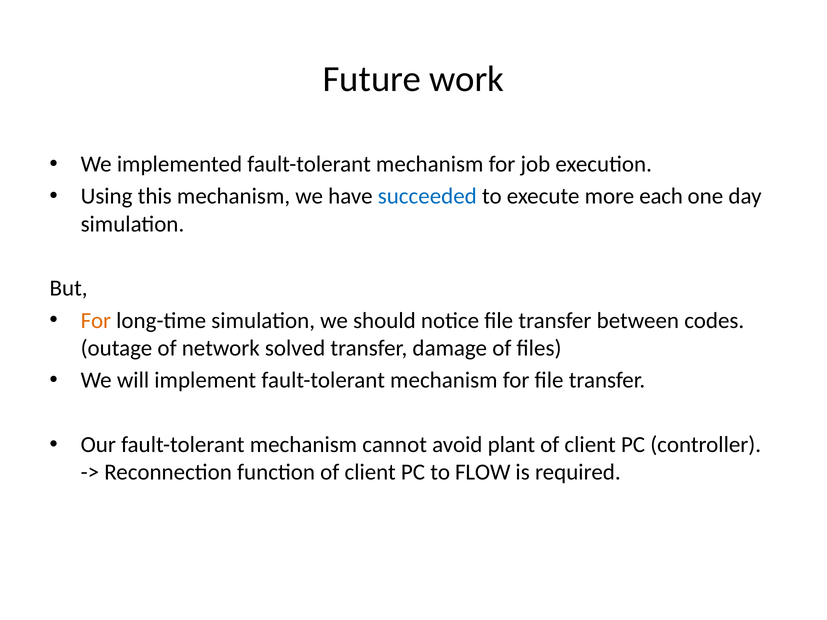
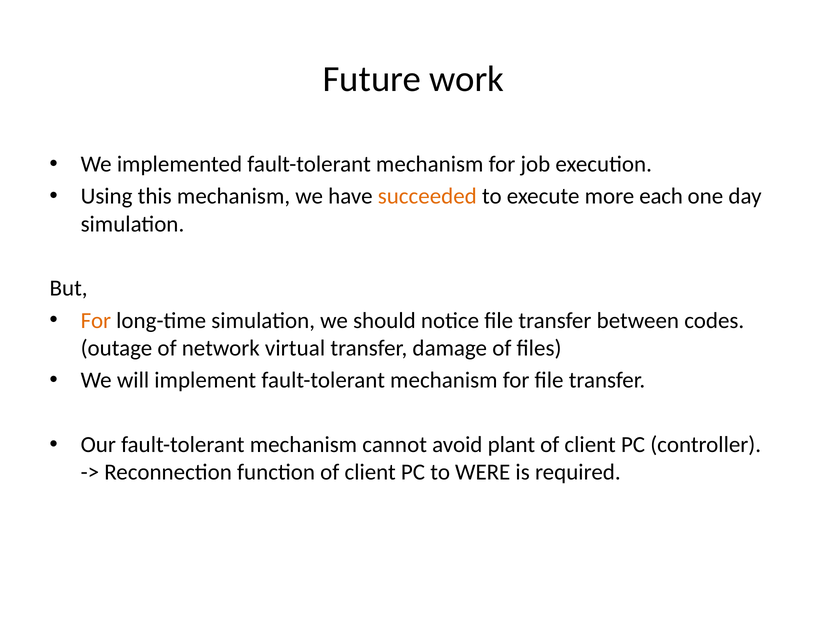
succeeded colour: blue -> orange
solved: solved -> virtual
FLOW: FLOW -> WERE
